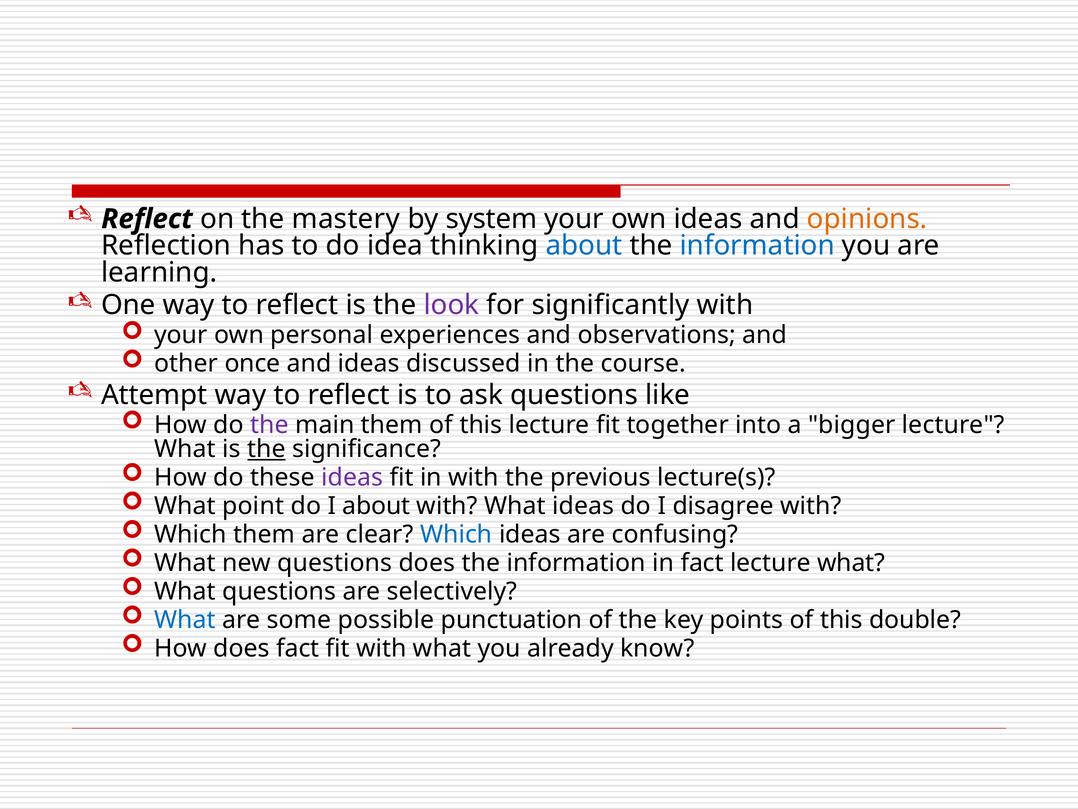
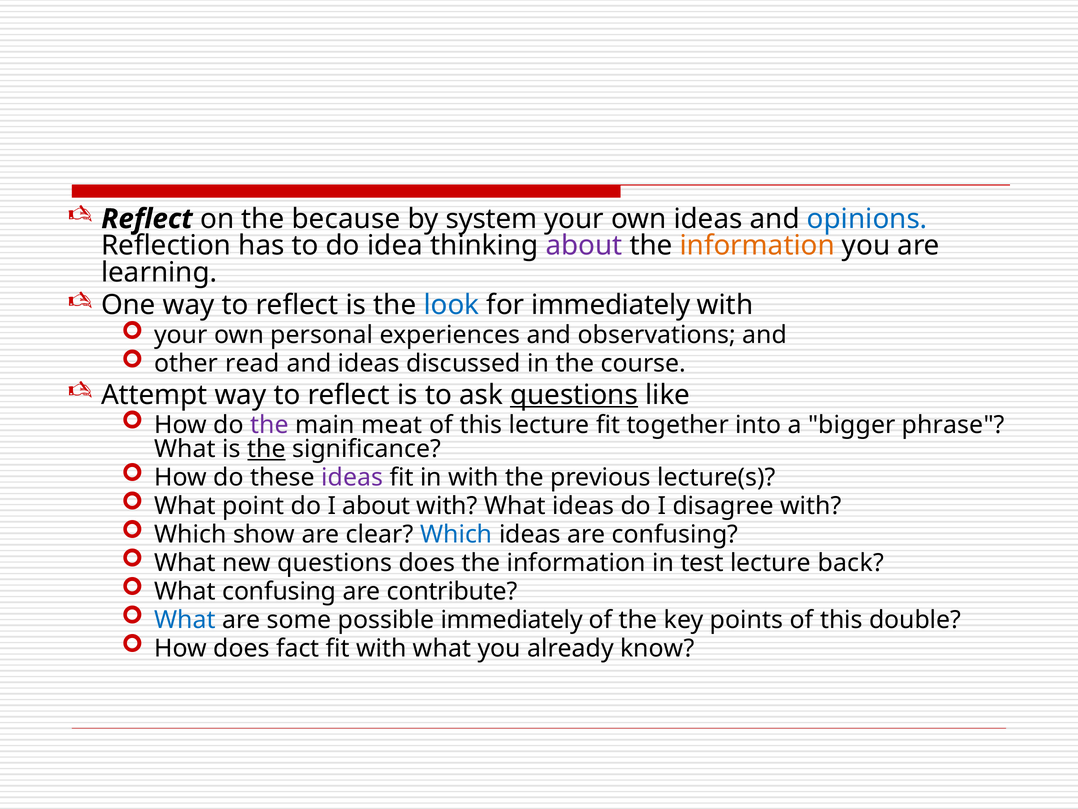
mastery: mastery -> because
opinions colour: orange -> blue
about at (584, 246) colour: blue -> purple
information at (757, 246) colour: blue -> orange
look colour: purple -> blue
for significantly: significantly -> immediately
once: once -> read
questions at (574, 395) underline: none -> present
main them: them -> meat
bigger lecture: lecture -> phrase
Which them: them -> show
in fact: fact -> test
what at (851, 563): what -> back
What questions: questions -> confusing
selectively: selectively -> contribute
possible punctuation: punctuation -> immediately
